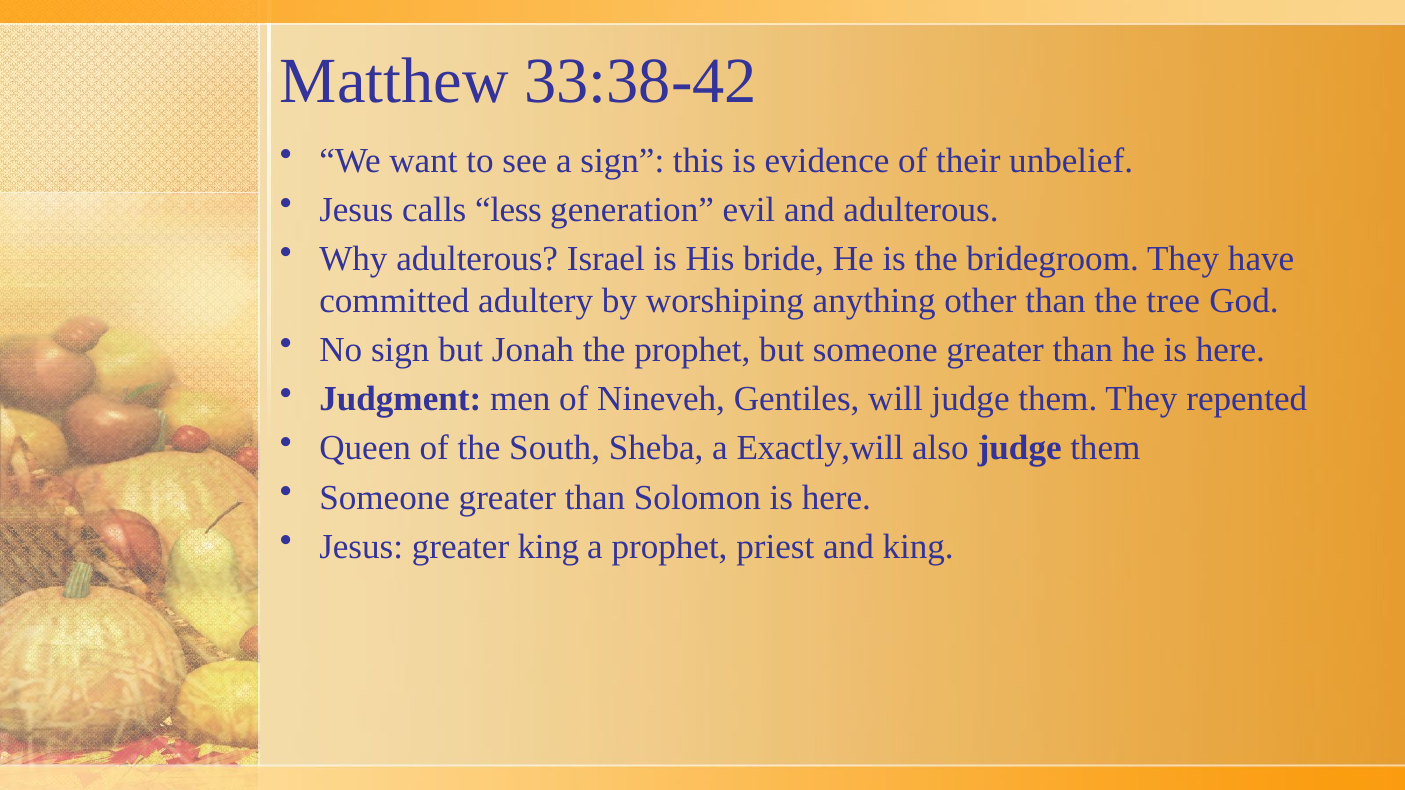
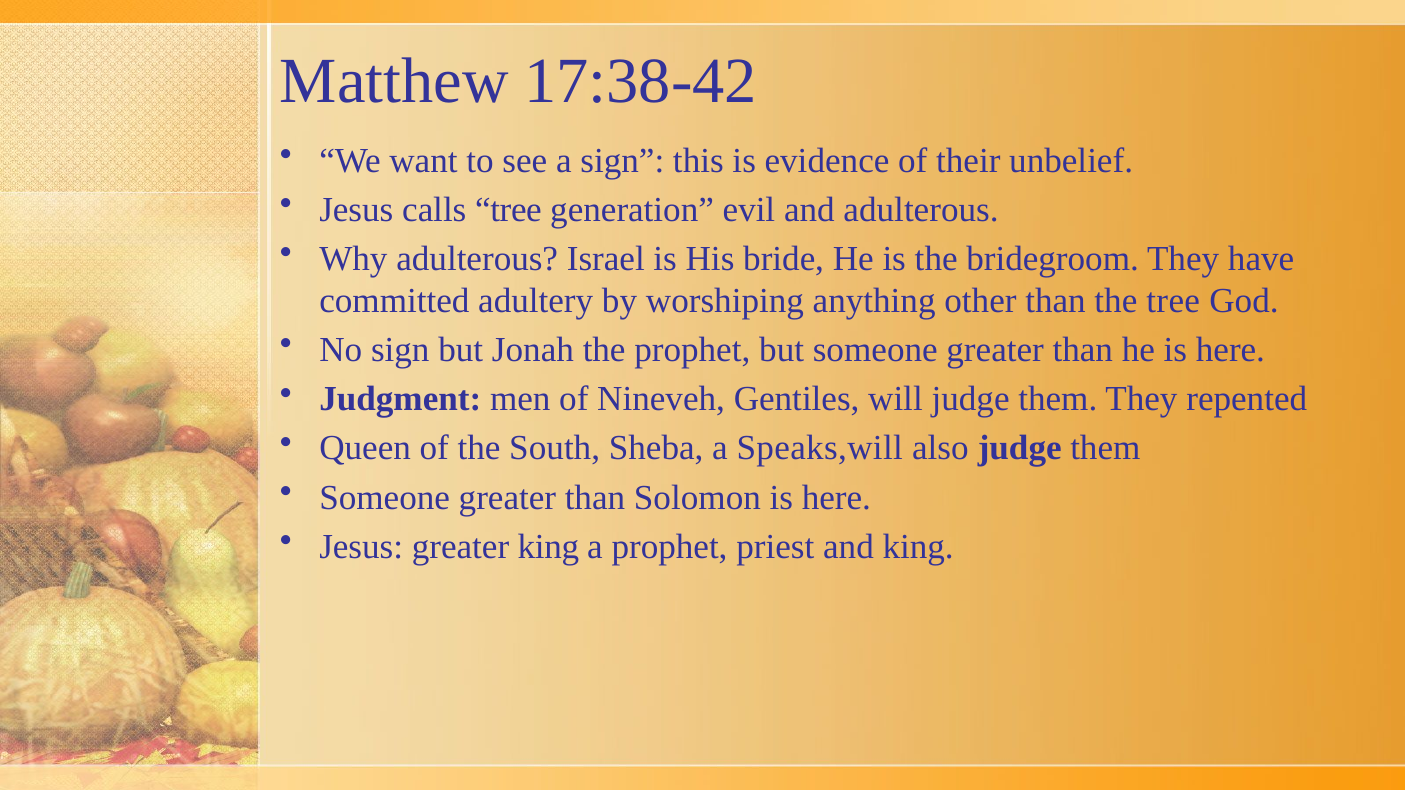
33:38-42: 33:38-42 -> 17:38-42
calls less: less -> tree
Exactly,will: Exactly,will -> Speaks,will
